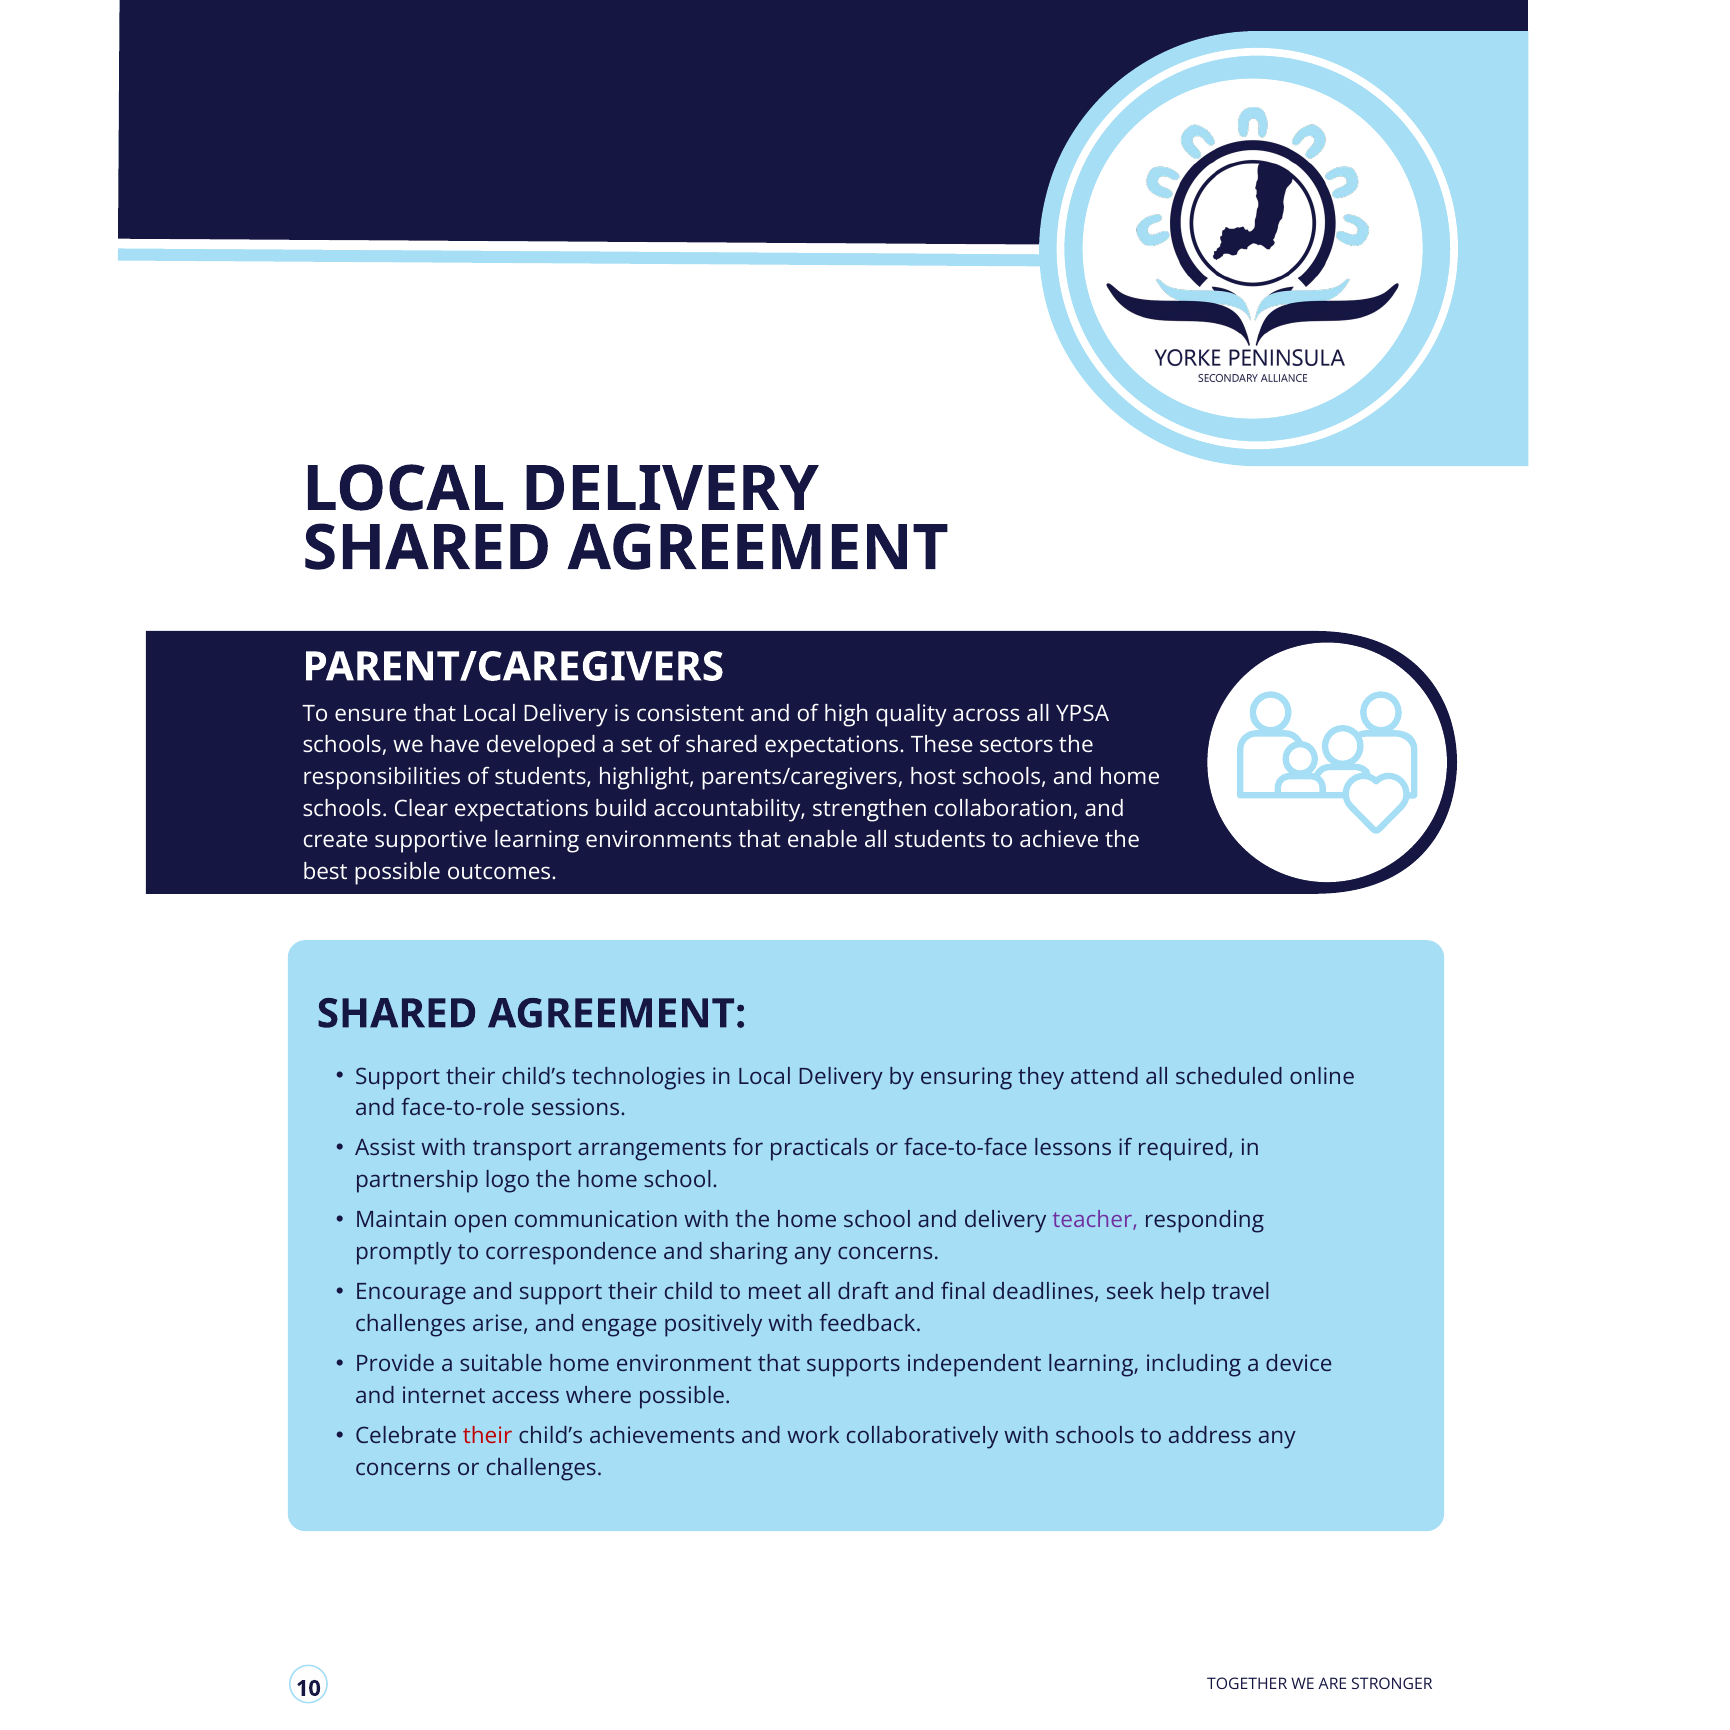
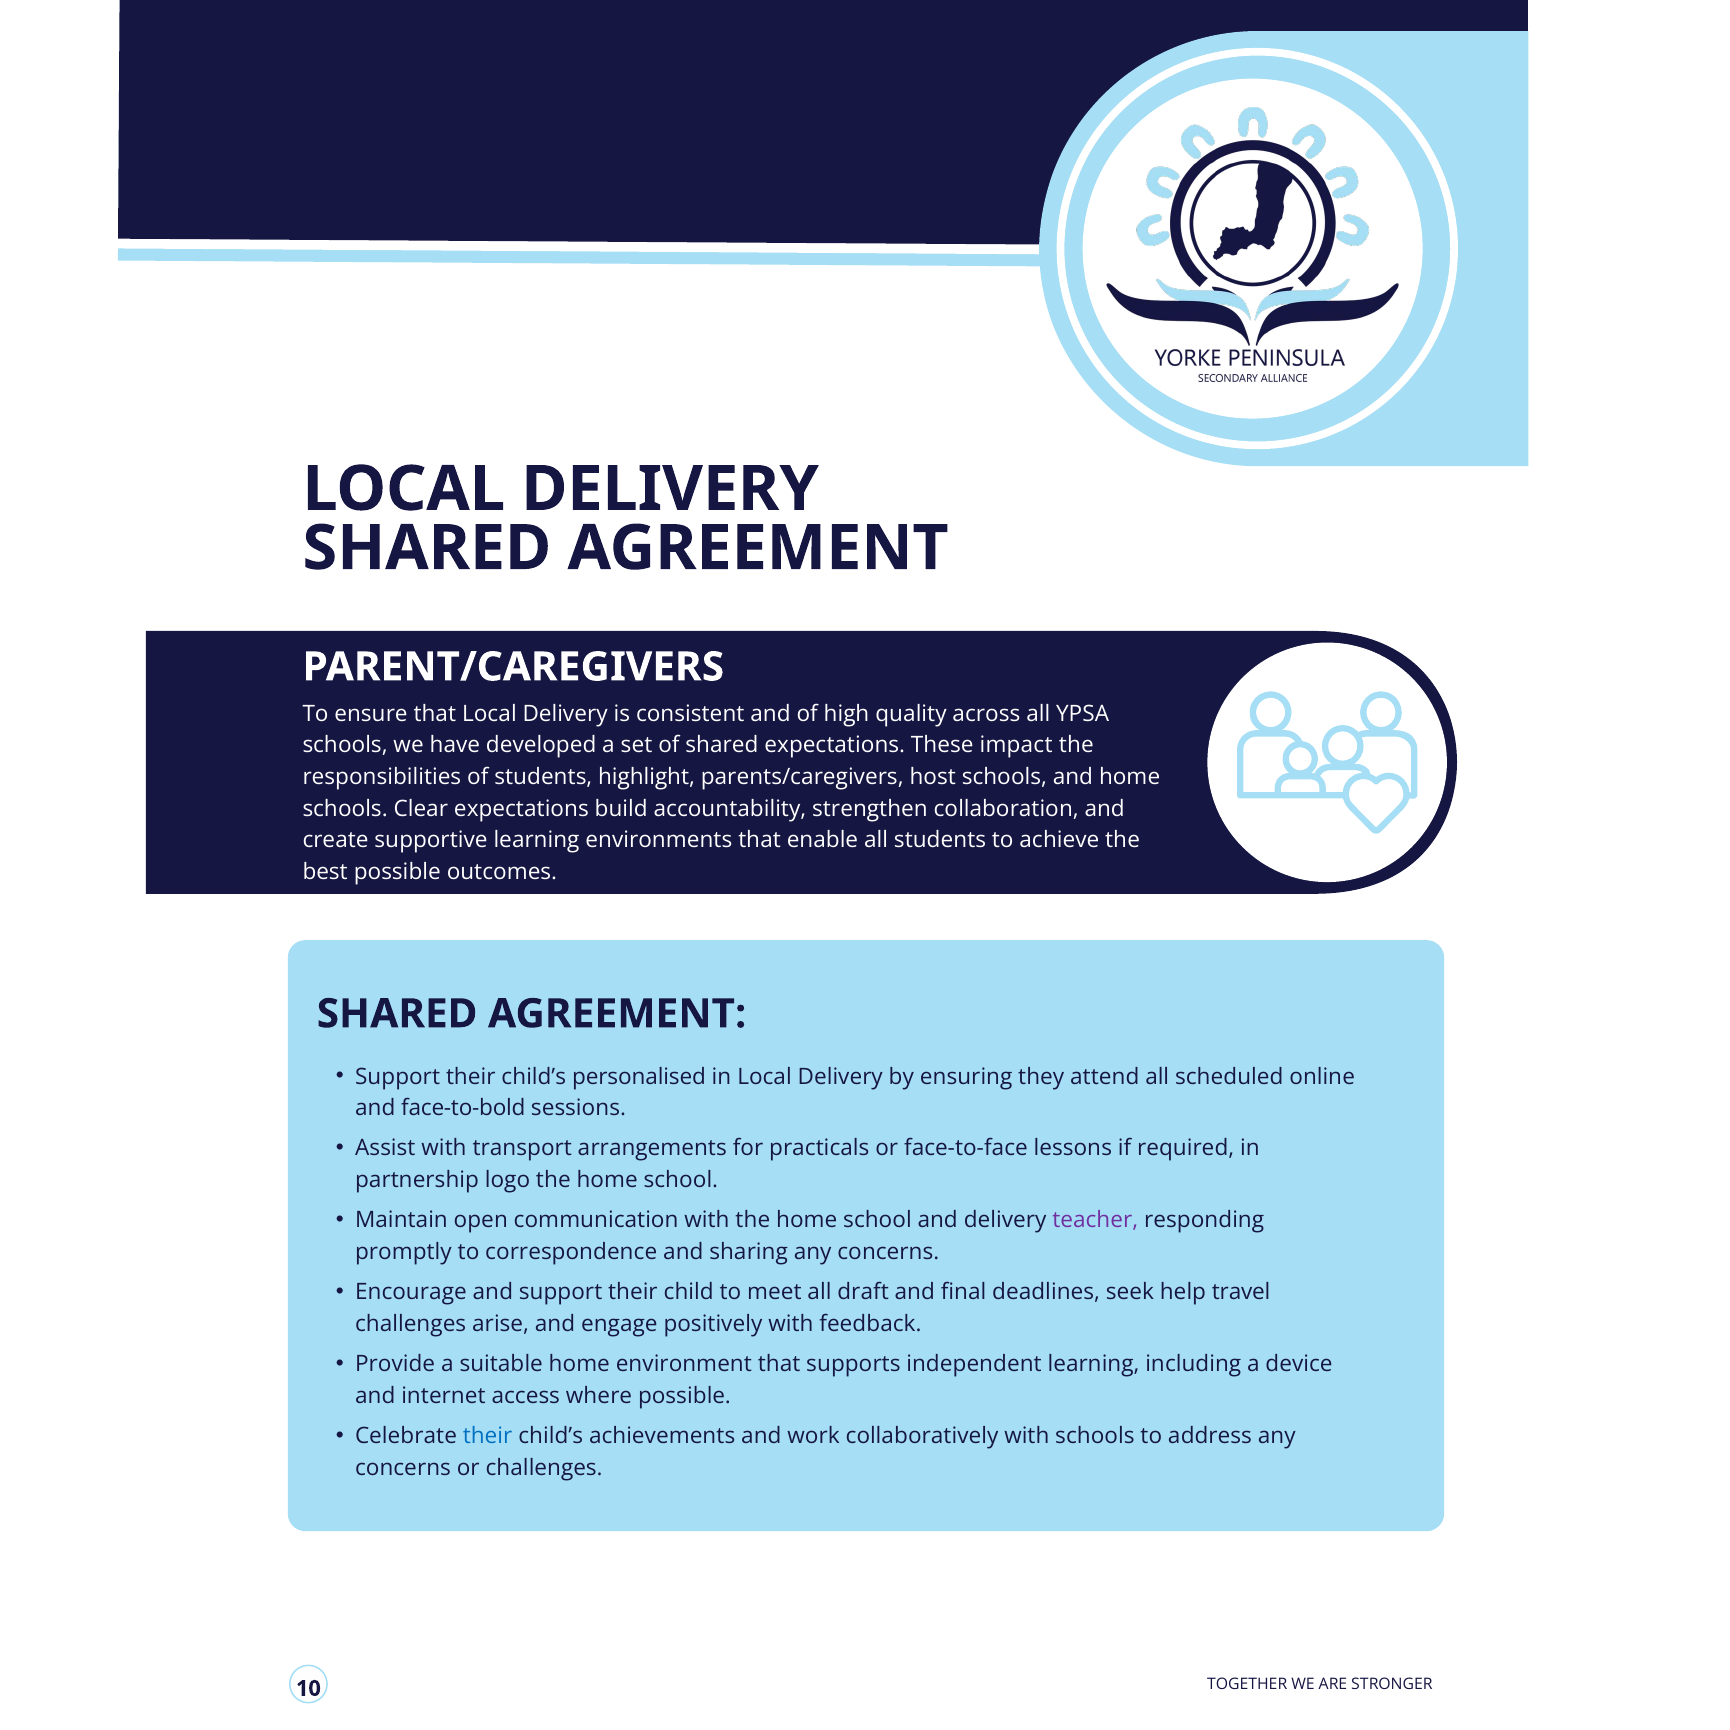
sectors: sectors -> impact
technologies: technologies -> personalised
face-to-role: face-to-role -> face-to-bold
their at (488, 1436) colour: red -> blue
